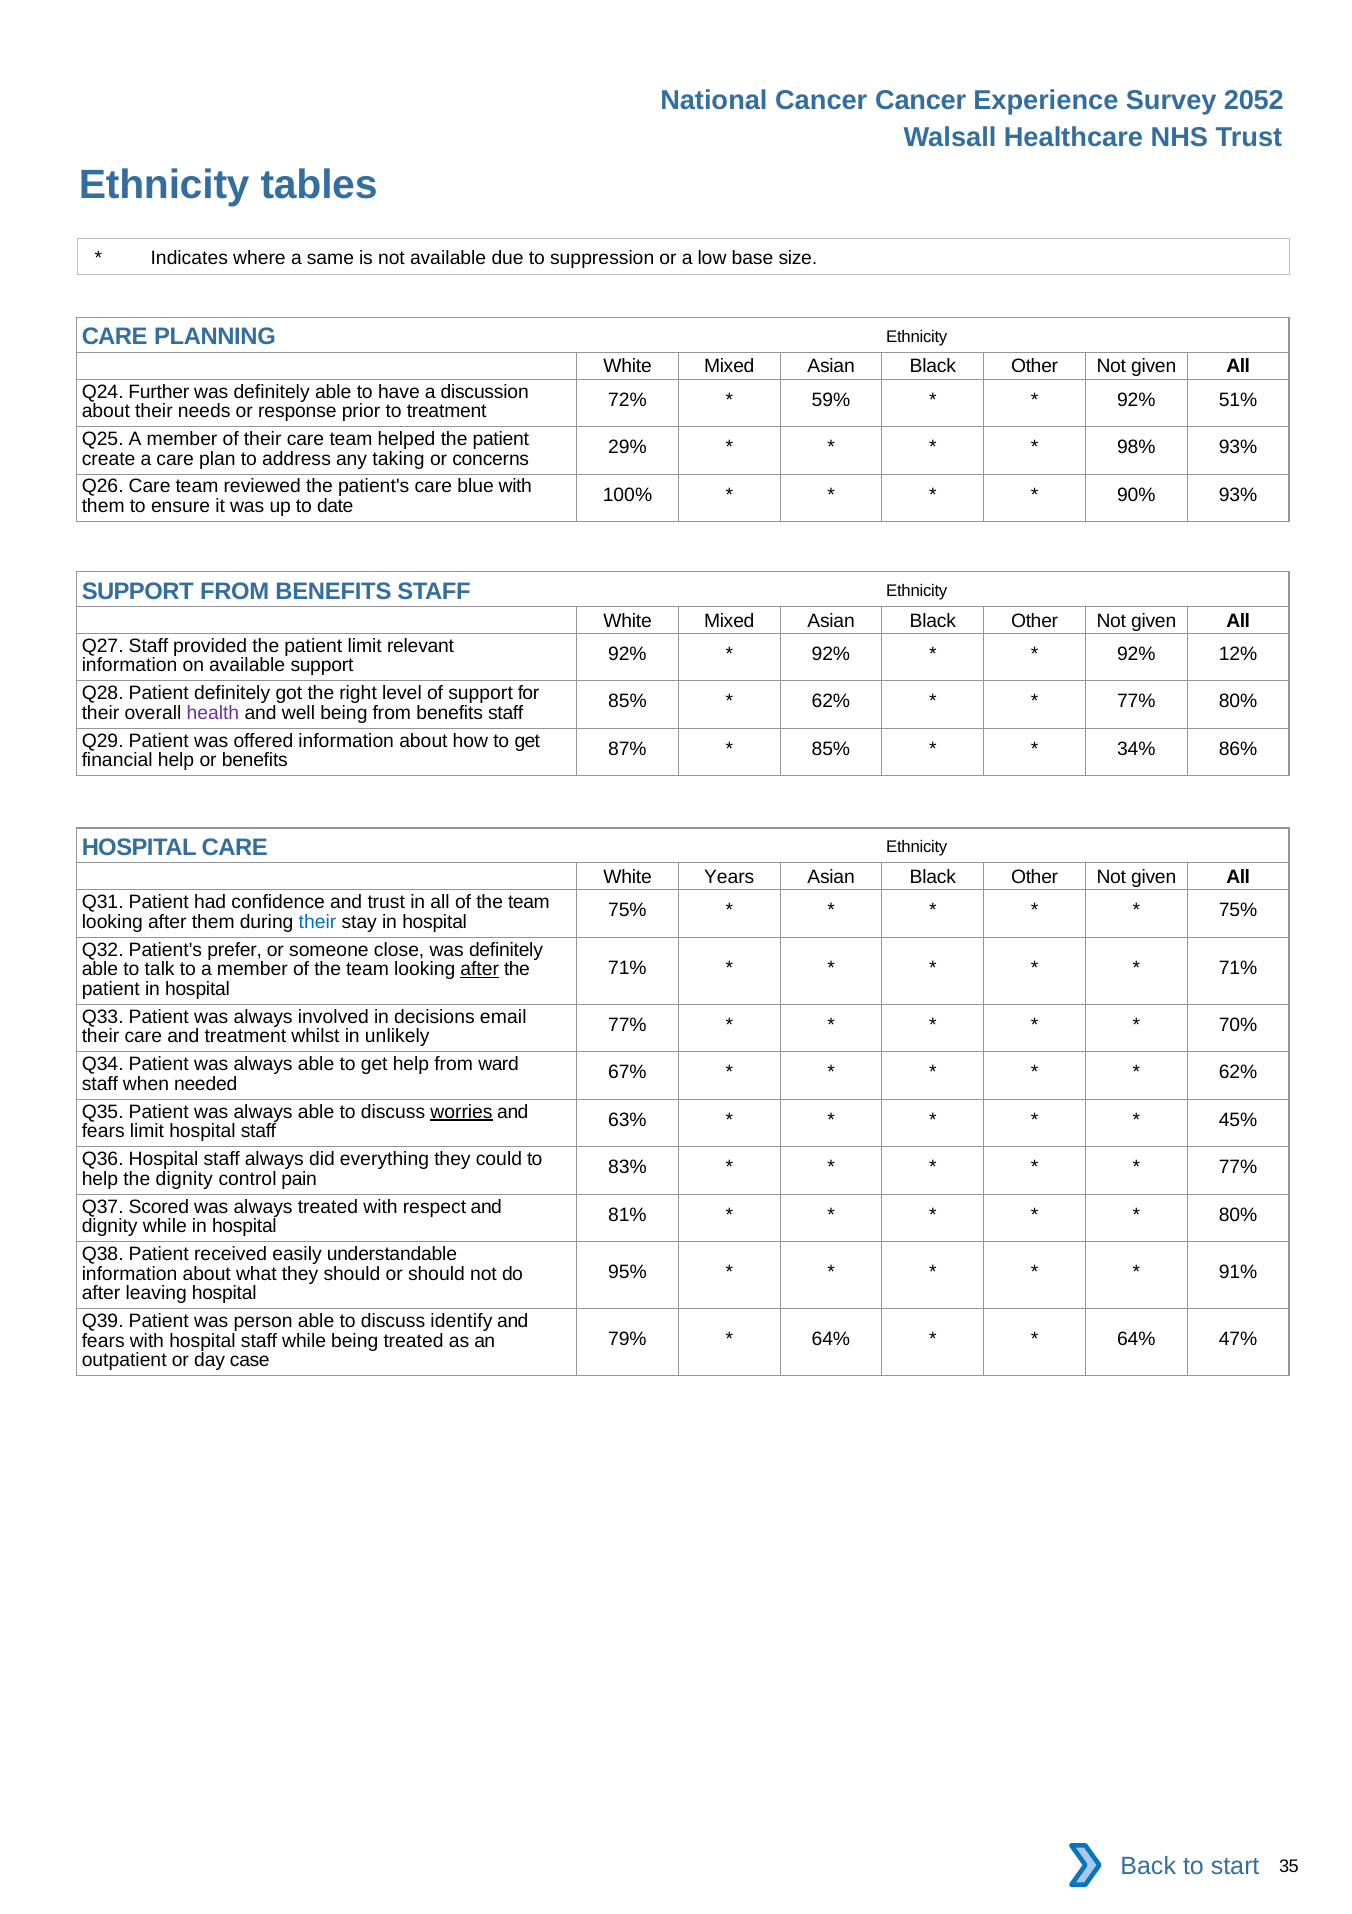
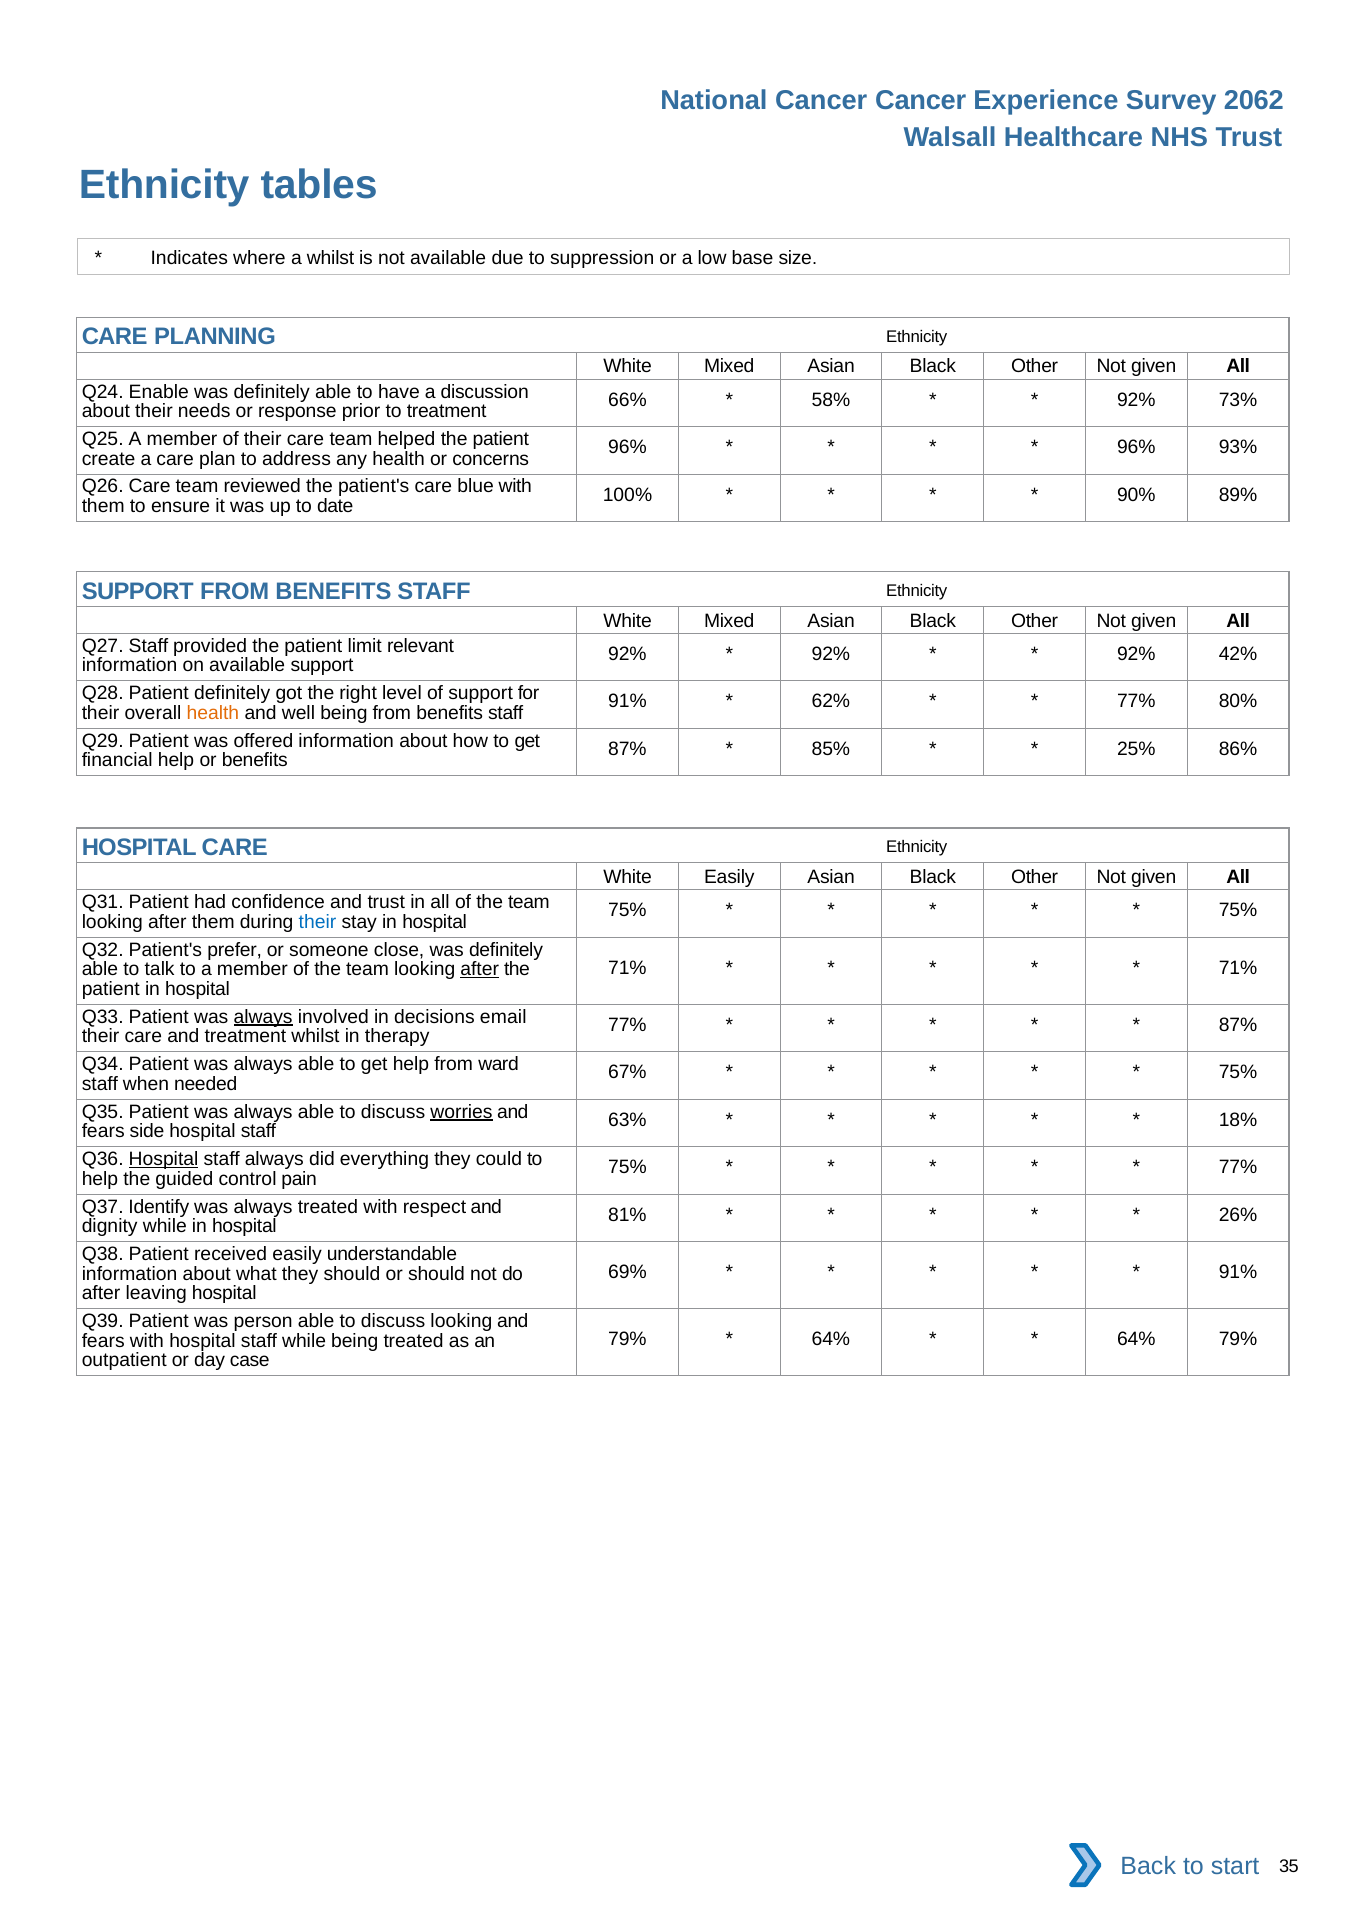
2052: 2052 -> 2062
a same: same -> whilst
Further: Further -> Enable
72%: 72% -> 66%
59%: 59% -> 58%
51%: 51% -> 73%
29% at (627, 447): 29% -> 96%
98% at (1136, 447): 98% -> 96%
any taking: taking -> health
90% 93%: 93% -> 89%
12%: 12% -> 42%
85% at (627, 701): 85% -> 91%
health at (213, 713) colour: purple -> orange
34%: 34% -> 25%
White Years: Years -> Easily
always at (263, 1016) underline: none -> present
70% at (1238, 1024): 70% -> 87%
unlikely: unlikely -> therapy
62% at (1238, 1072): 62% -> 75%
45%: 45% -> 18%
fears limit: limit -> side
Hospital at (164, 1159) underline: none -> present
83% at (627, 1167): 83% -> 75%
the dignity: dignity -> guided
Scored: Scored -> Identify
80% at (1238, 1214): 80% -> 26%
95%: 95% -> 69%
discuss identify: identify -> looking
64% 47%: 47% -> 79%
